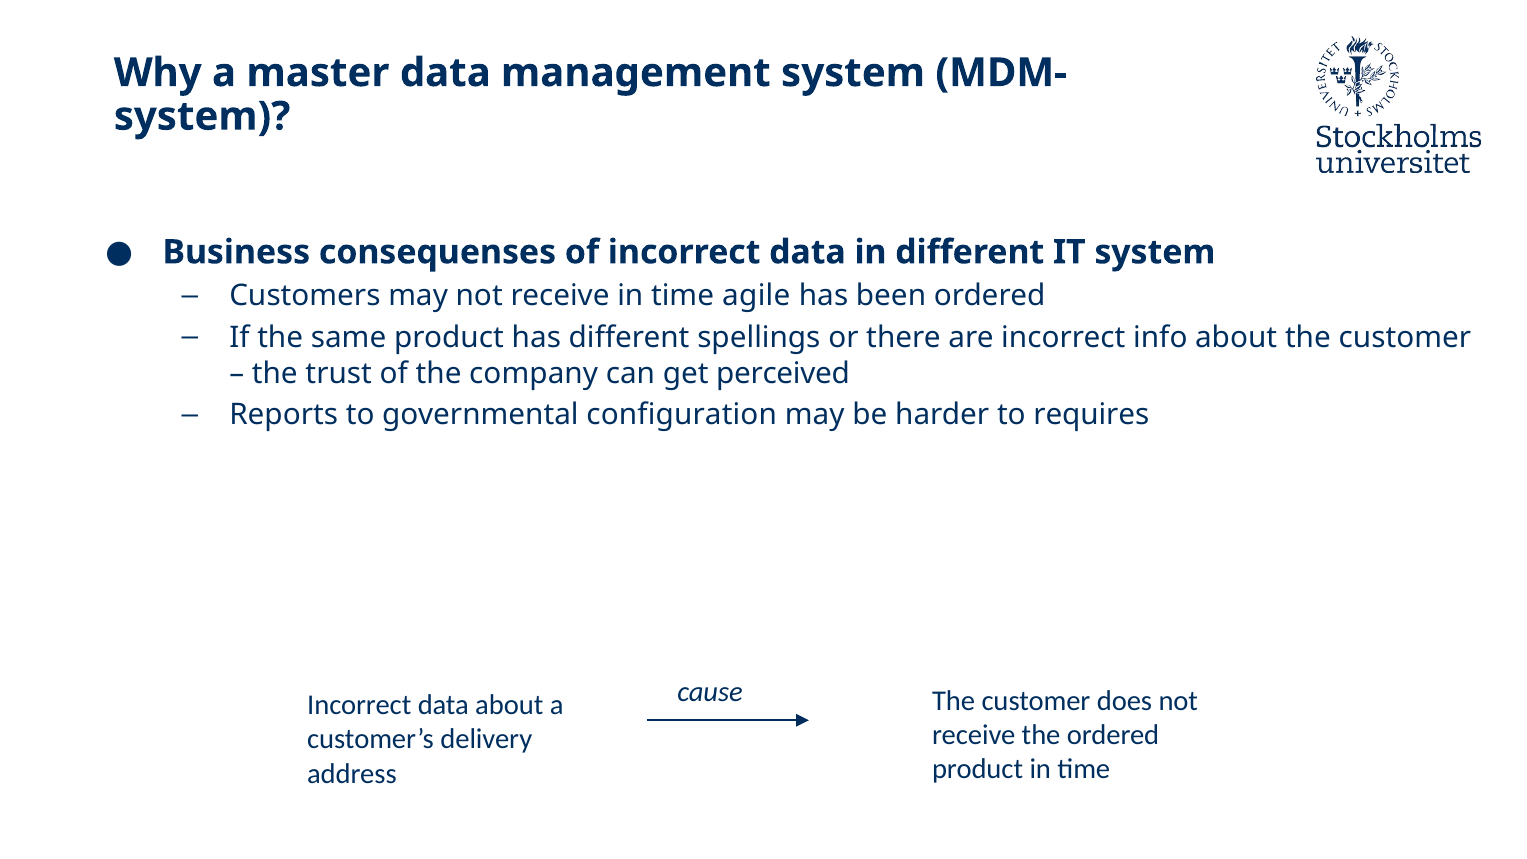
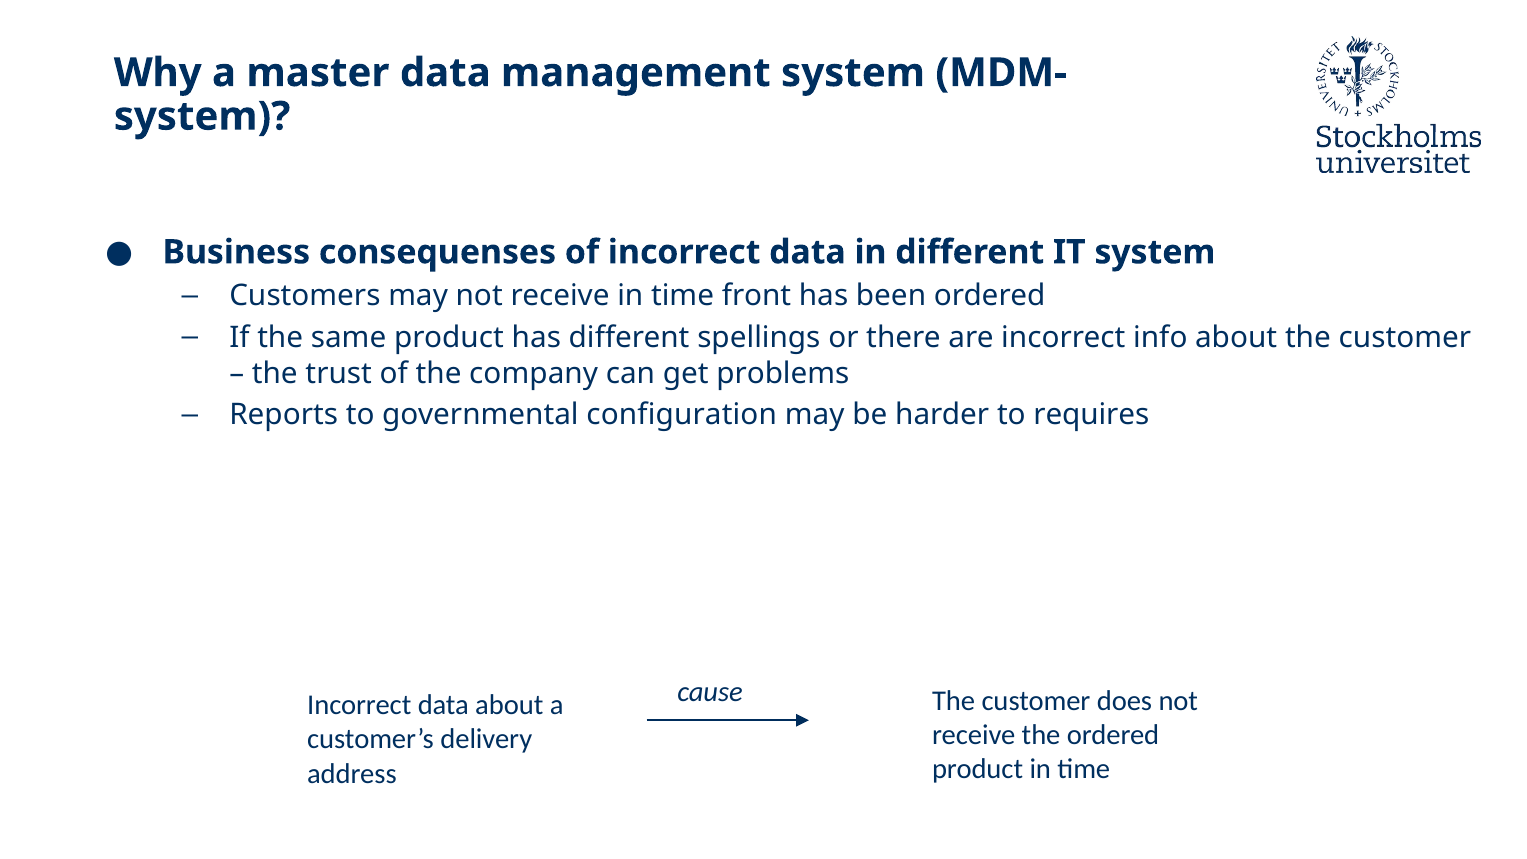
agile: agile -> front
perceived: perceived -> problems
